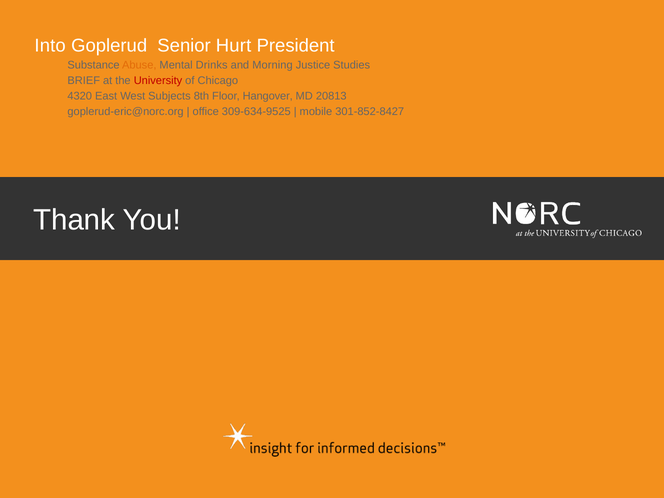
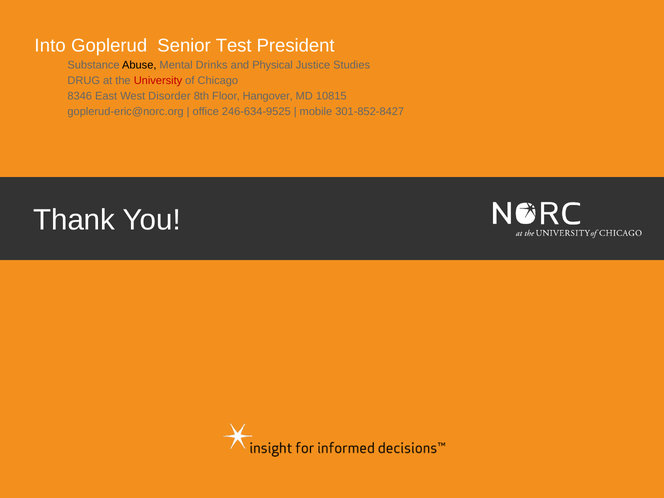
Hurt: Hurt -> Test
Abuse colour: orange -> black
Morning: Morning -> Physical
BRIEF: BRIEF -> DRUG
4320: 4320 -> 8346
Subjects: Subjects -> Disorder
20813: 20813 -> 10815
309-634-9525: 309-634-9525 -> 246-634-9525
